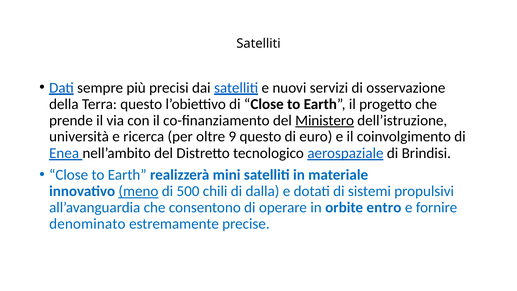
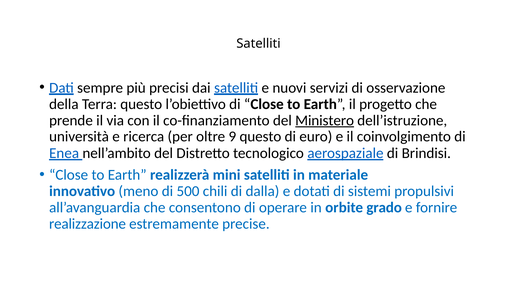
meno underline: present -> none
entro: entro -> grado
denominato: denominato -> realizzazione
